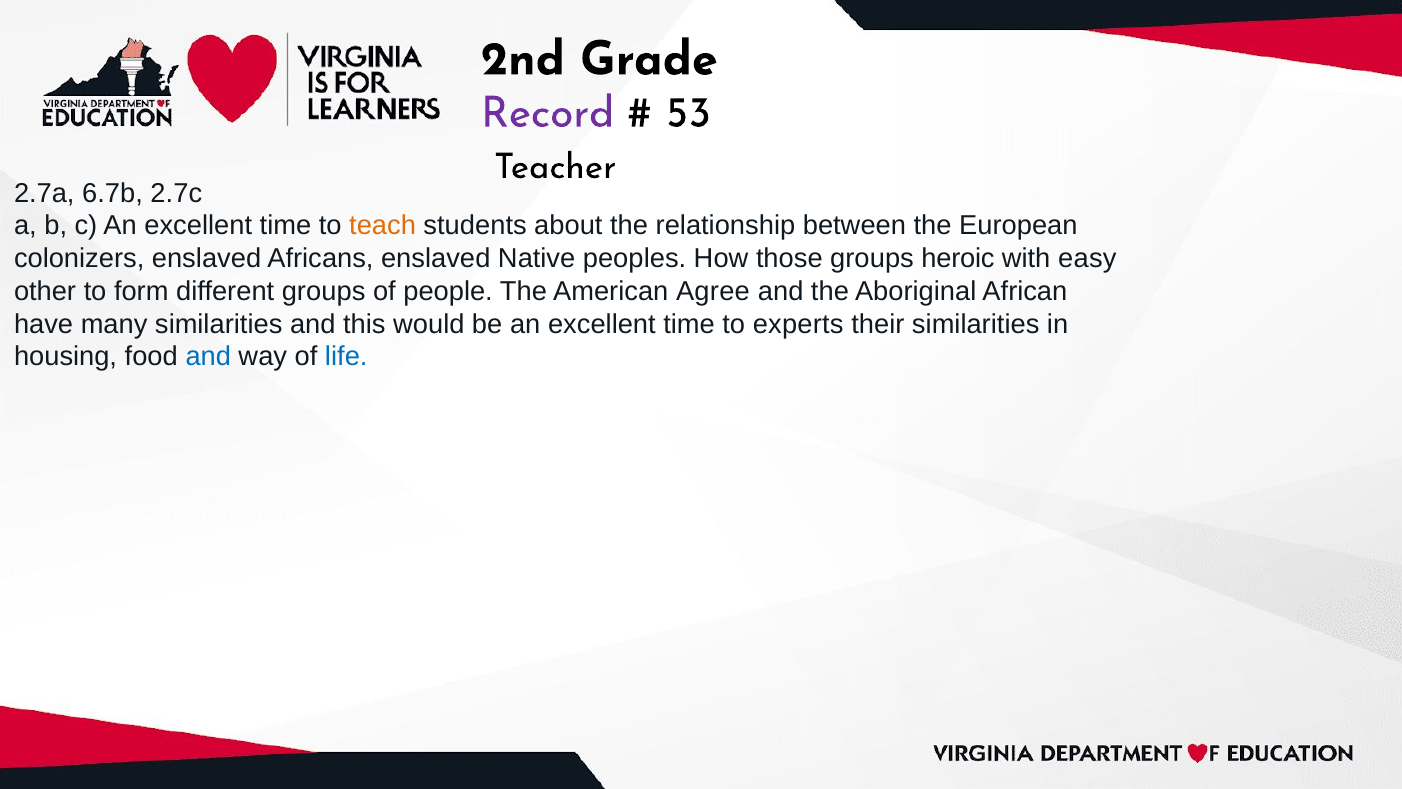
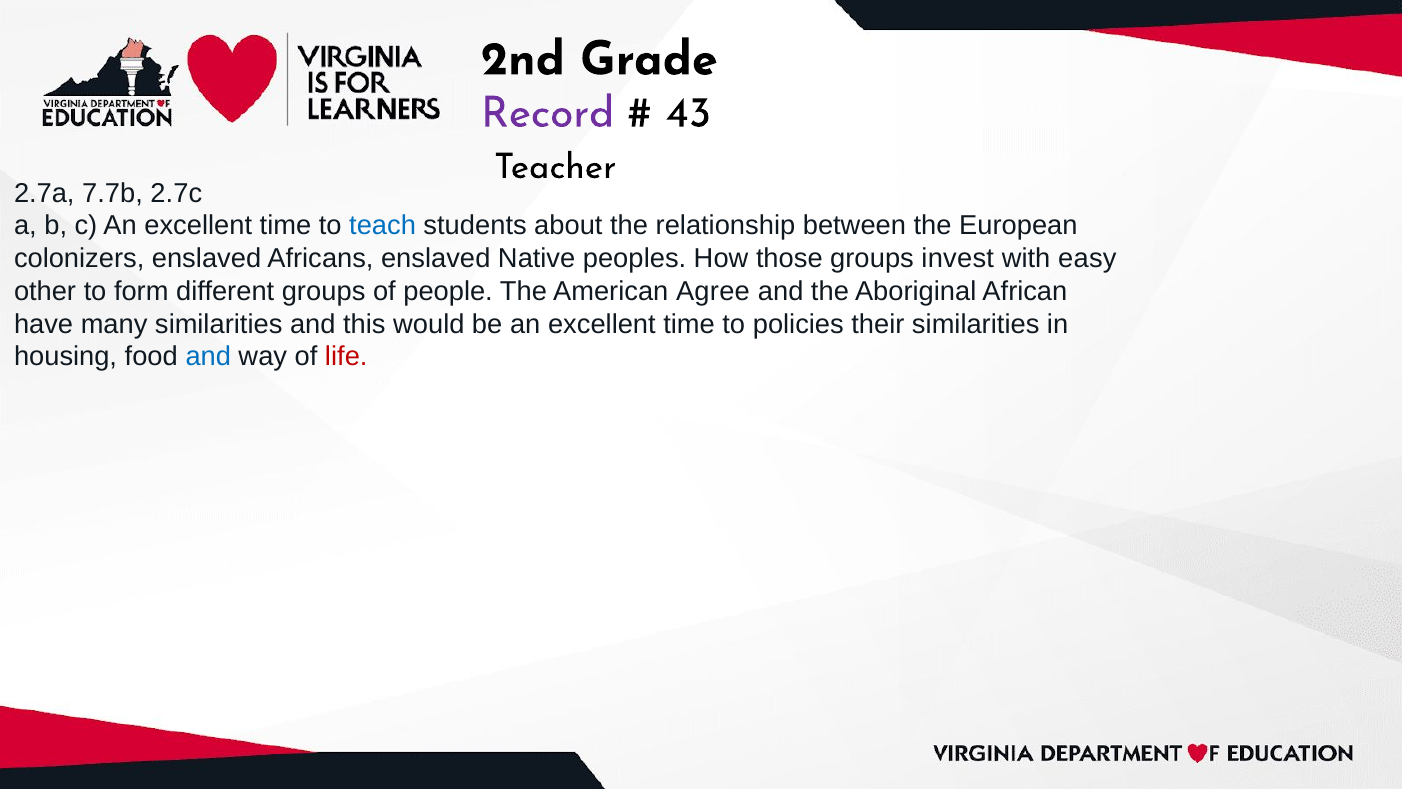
53: 53 -> 43
6.7b: 6.7b -> 7.7b
teach colour: orange -> blue
heroic: heroic -> invest
experts: experts -> policies
life colour: blue -> red
